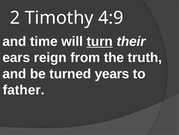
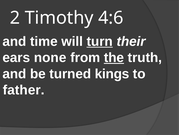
4:9: 4:9 -> 4:6
reign: reign -> none
the underline: none -> present
years: years -> kings
